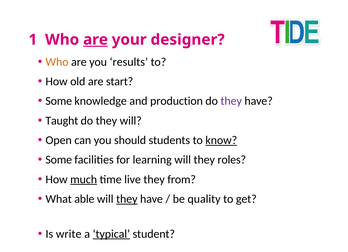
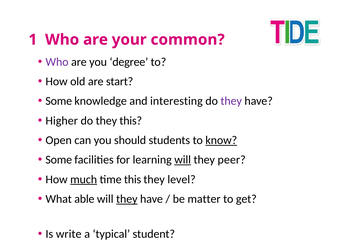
are at (96, 40) underline: present -> none
designer: designer -> common
Who at (57, 62) colour: orange -> purple
results: results -> degree
production: production -> interesting
Taught: Taught -> Higher
they will: will -> this
will at (183, 159) underline: none -> present
roles: roles -> peer
time live: live -> this
from: from -> level
quality: quality -> matter
typical underline: present -> none
